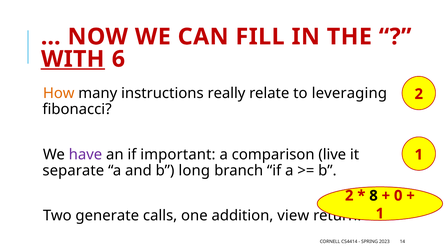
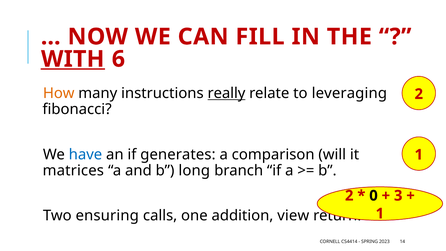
really underline: none -> present
have colour: purple -> blue
important: important -> generates
live: live -> will
separate: separate -> matrices
8: 8 -> 0
0: 0 -> 3
generate: generate -> ensuring
